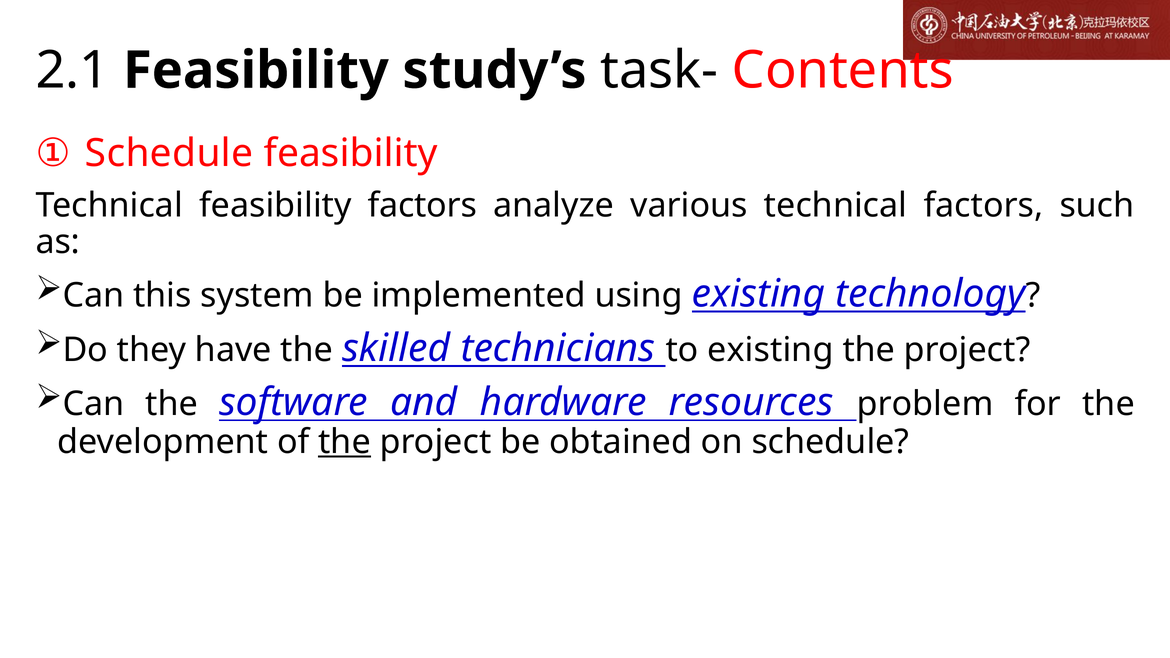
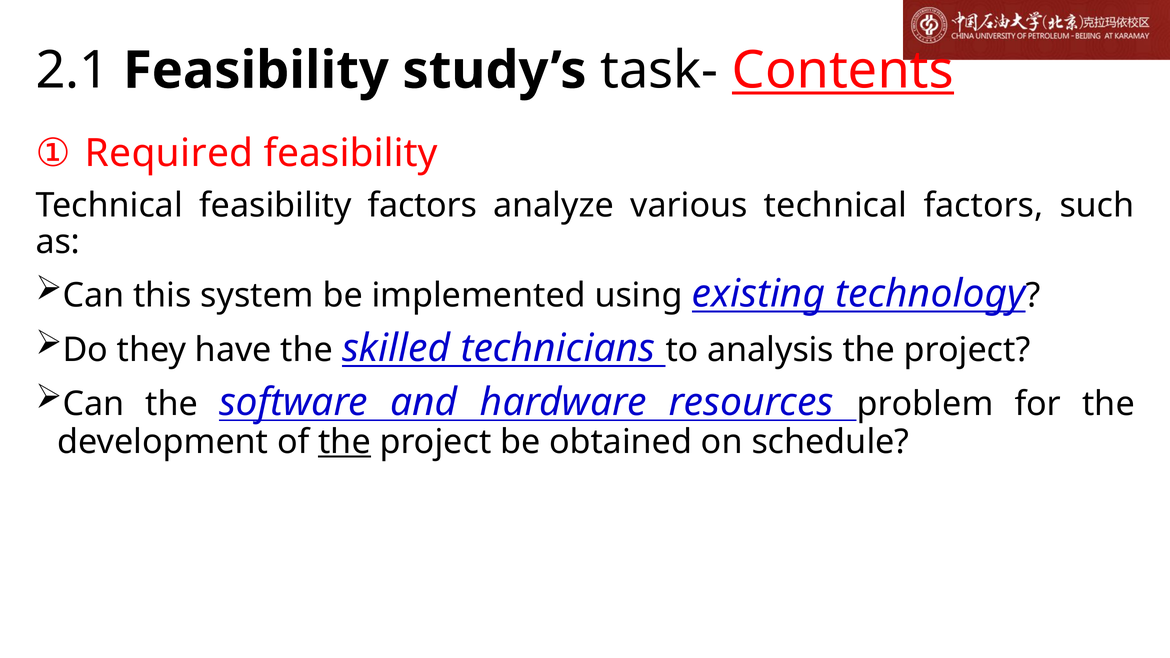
Contents underline: none -> present
Schedule at (169, 154): Schedule -> Required
to existing: existing -> analysis
